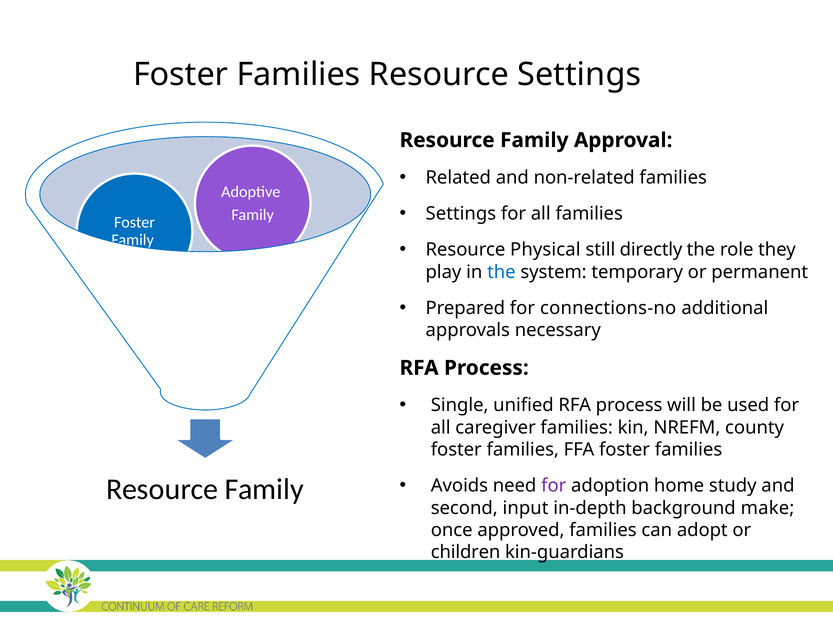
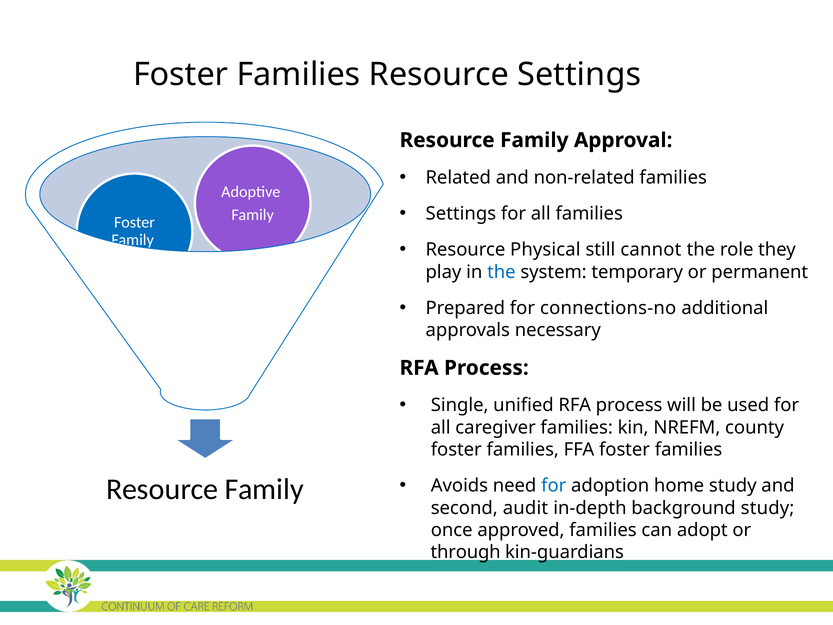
directly: directly -> cannot
for at (554, 486) colour: purple -> blue
input: input -> audit
background make: make -> study
children: children -> through
